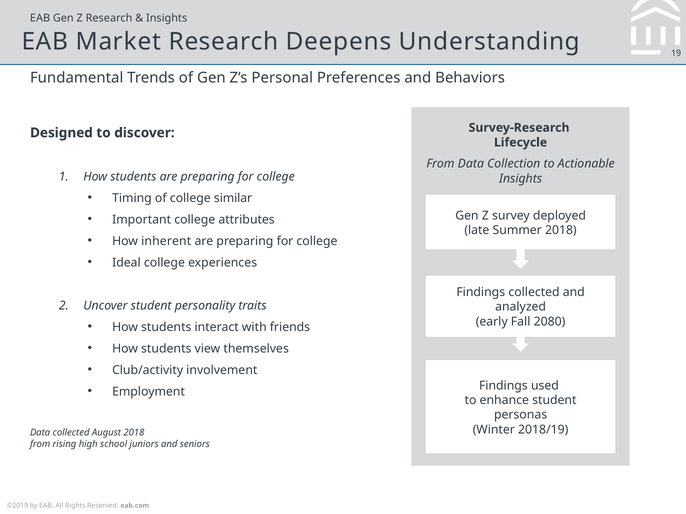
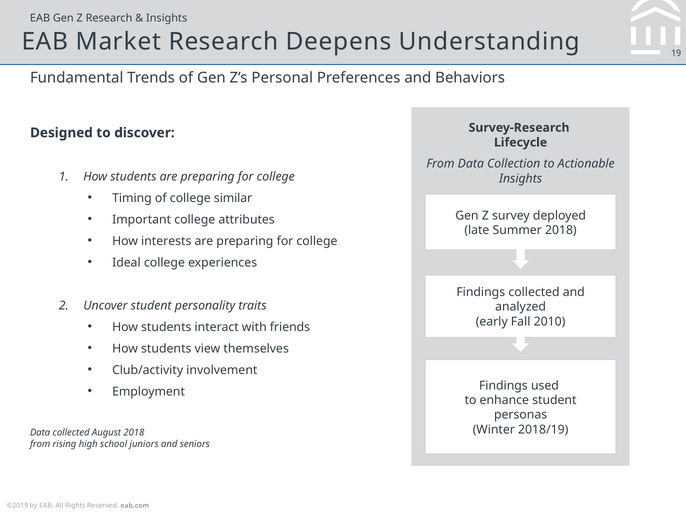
inherent: inherent -> interests
2080: 2080 -> 2010
